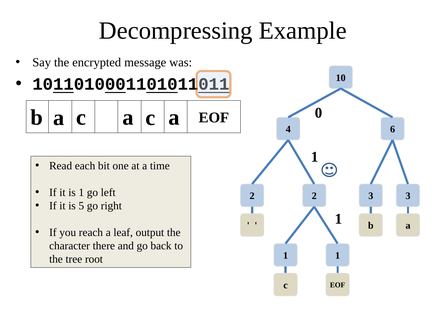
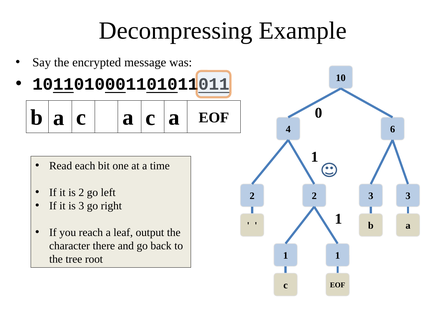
is 1: 1 -> 2
is 5: 5 -> 3
